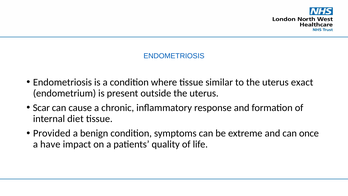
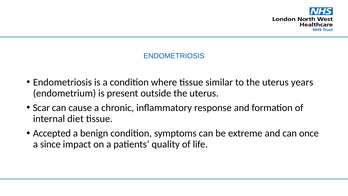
exact: exact -> years
Provided: Provided -> Accepted
have: have -> since
